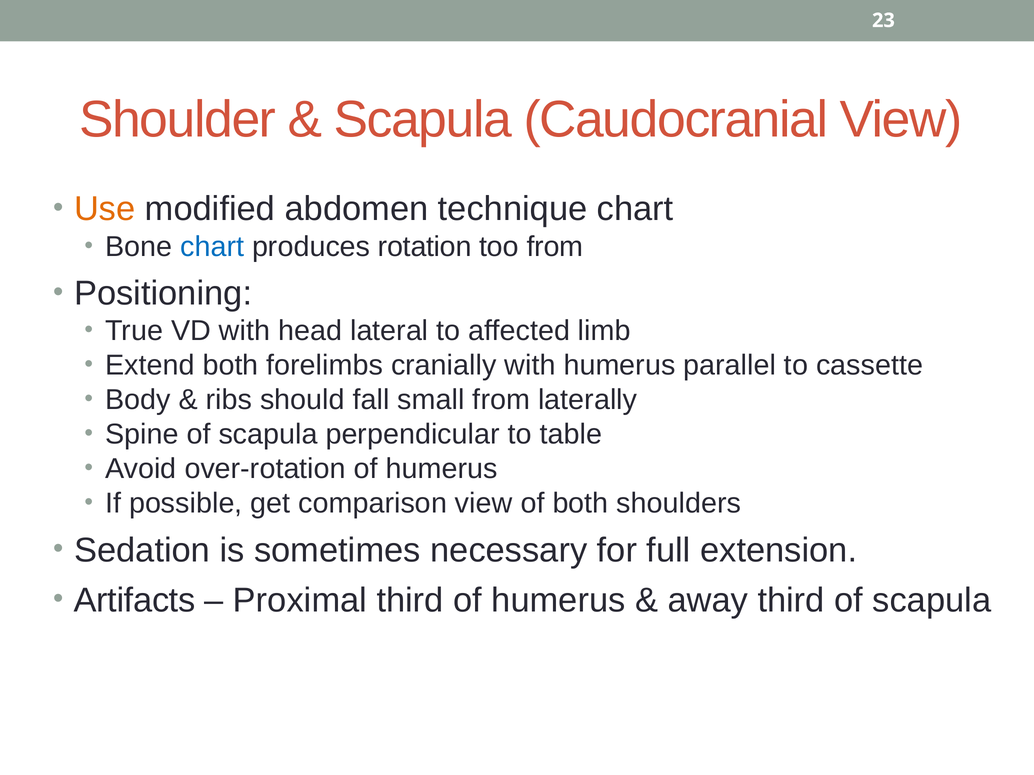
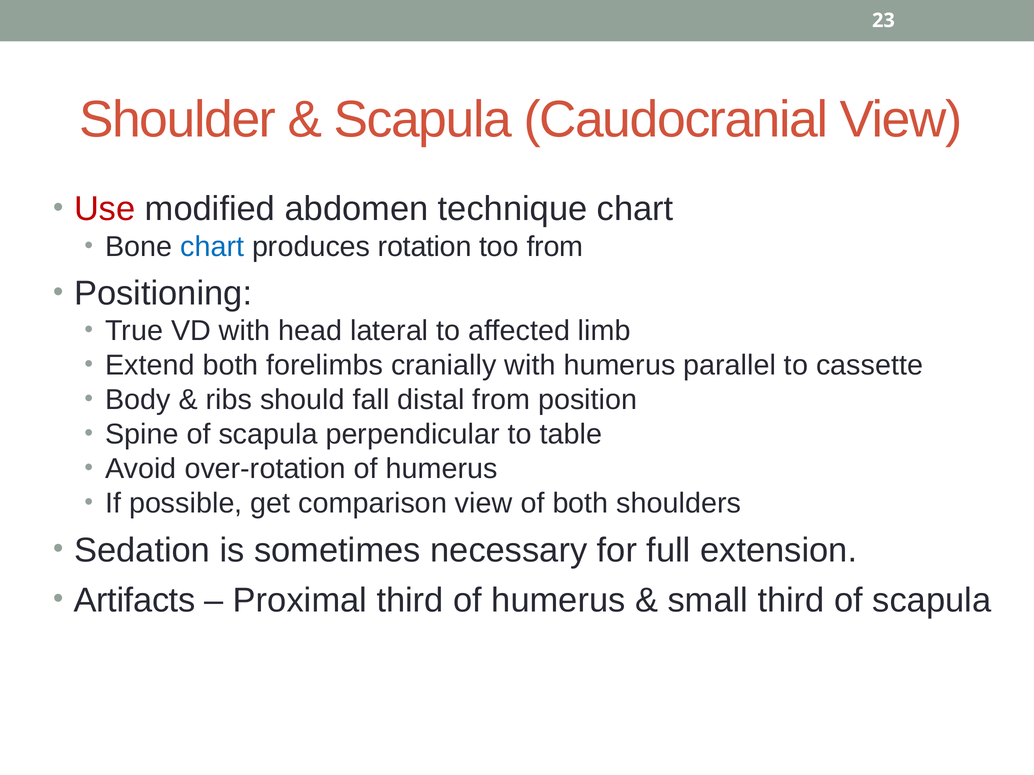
Use colour: orange -> red
small: small -> distal
laterally: laterally -> position
away: away -> small
